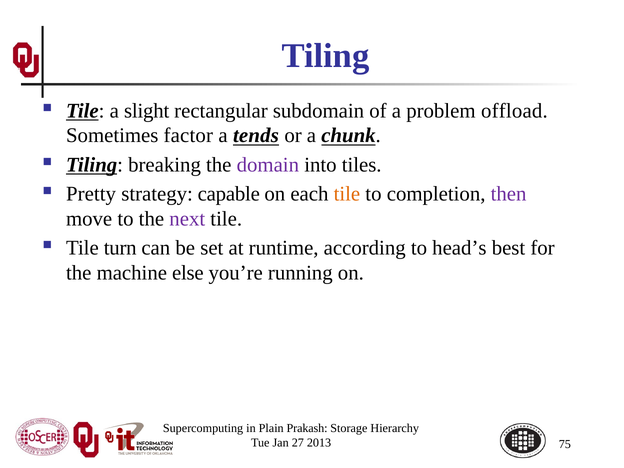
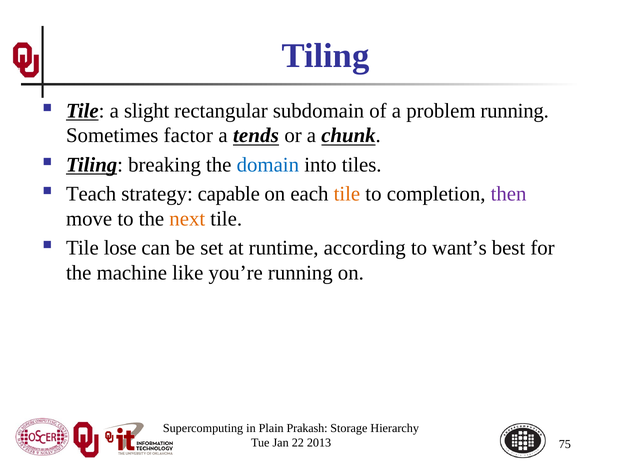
problem offload: offload -> running
domain colour: purple -> blue
Pretty: Pretty -> Teach
next colour: purple -> orange
turn: turn -> lose
head’s: head’s -> want’s
else: else -> like
27: 27 -> 22
